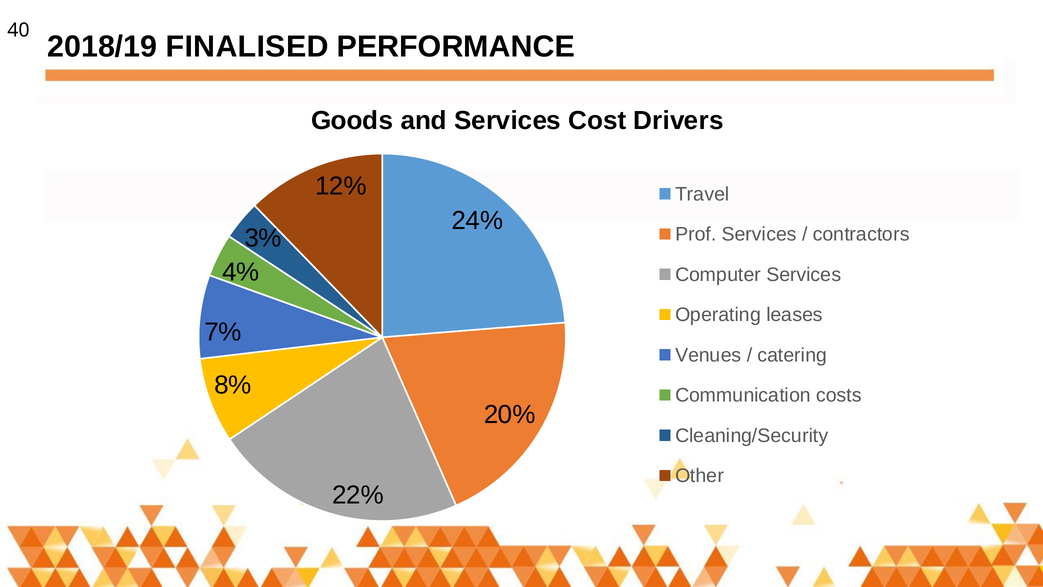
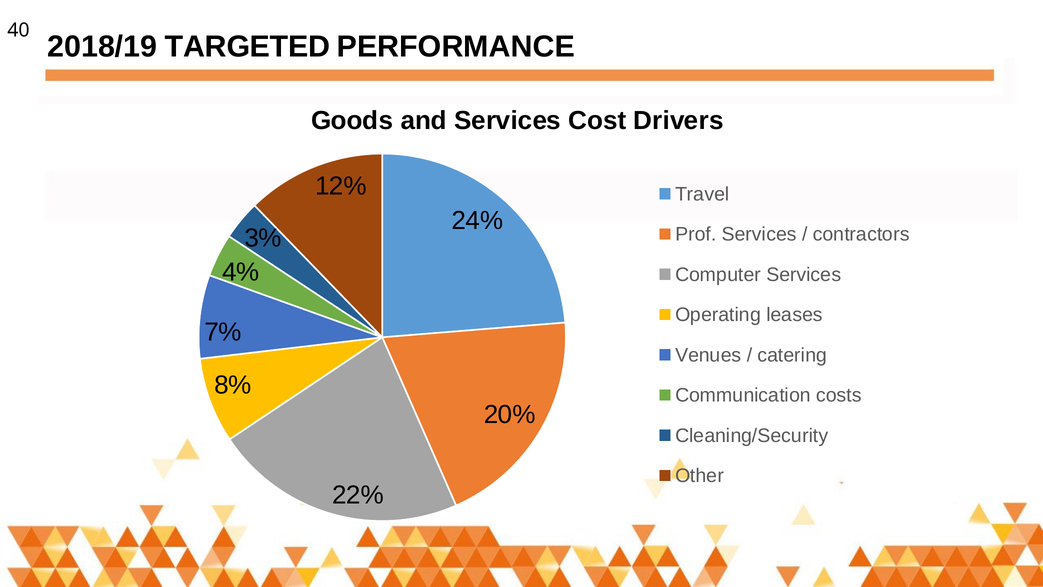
FINALISED: FINALISED -> TARGETED
